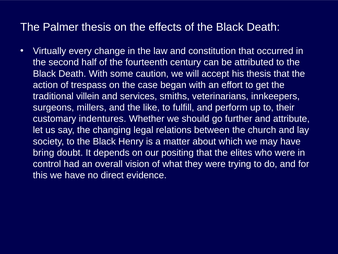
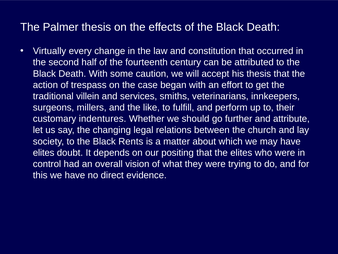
Henry: Henry -> Rents
bring at (44, 152): bring -> elites
